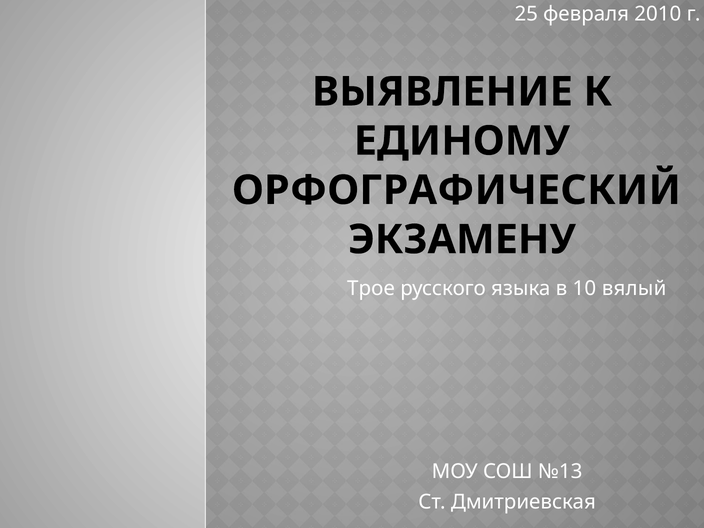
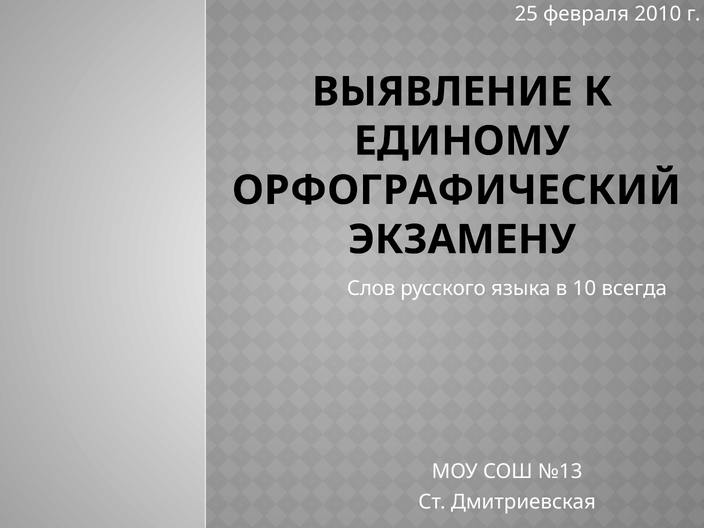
Трое: Трое -> Слов
вялый: вялый -> всегда
